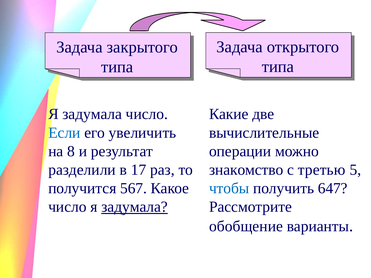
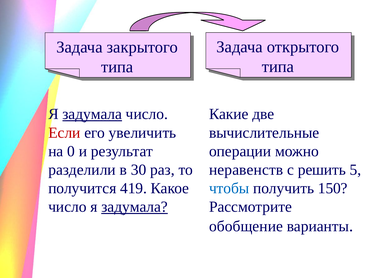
задумала at (92, 114) underline: none -> present
Если colour: blue -> red
8: 8 -> 0
17: 17 -> 30
знакомство: знакомство -> неравенств
третью: третью -> решить
567: 567 -> 419
647: 647 -> 150
